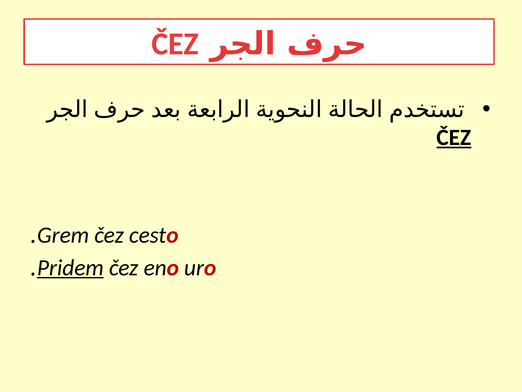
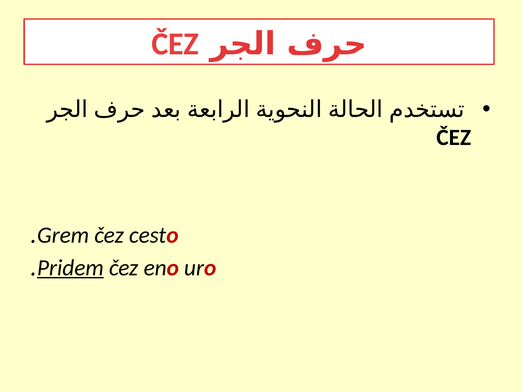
ČEZ at (454, 137) underline: present -> none
